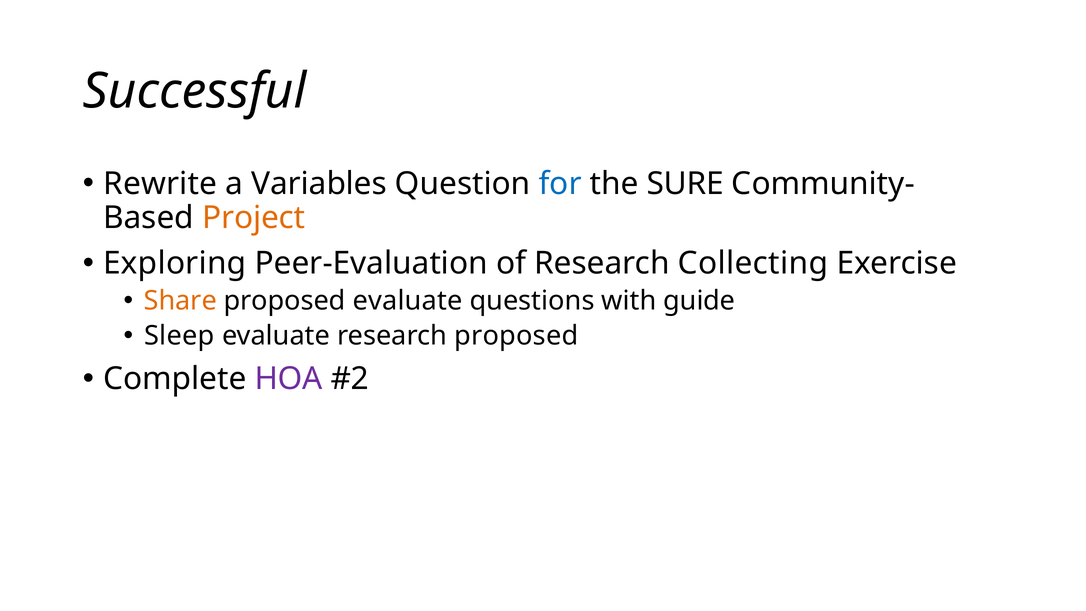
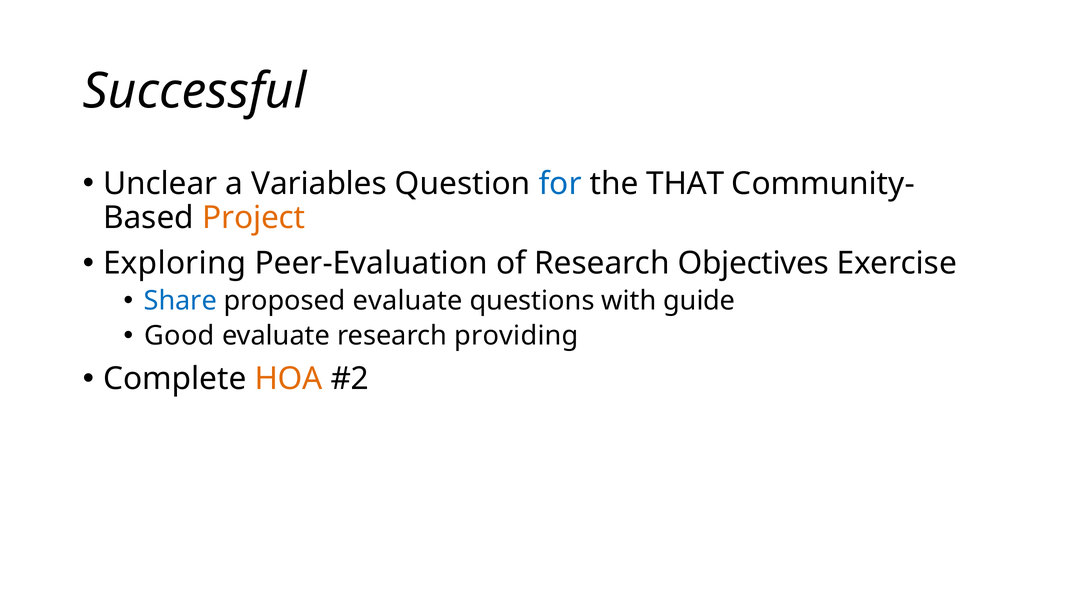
Rewrite: Rewrite -> Unclear
SURE: SURE -> THAT
Collecting: Collecting -> Objectives
Share colour: orange -> blue
Sleep: Sleep -> Good
research proposed: proposed -> providing
HOA colour: purple -> orange
